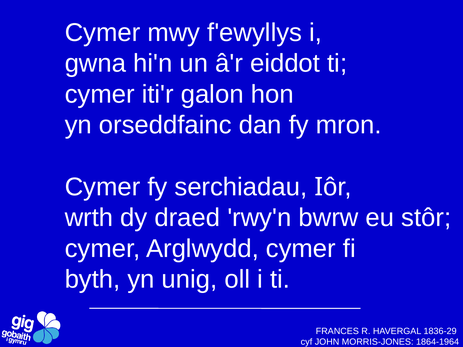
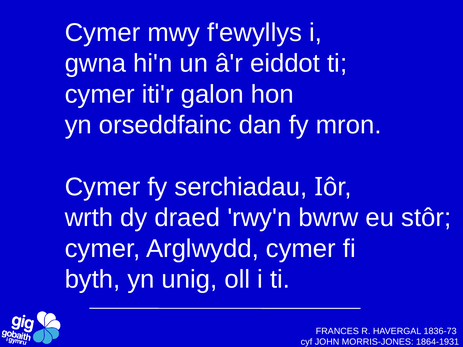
1836-29: 1836-29 -> 1836-73
1864-1964: 1864-1964 -> 1864-1931
